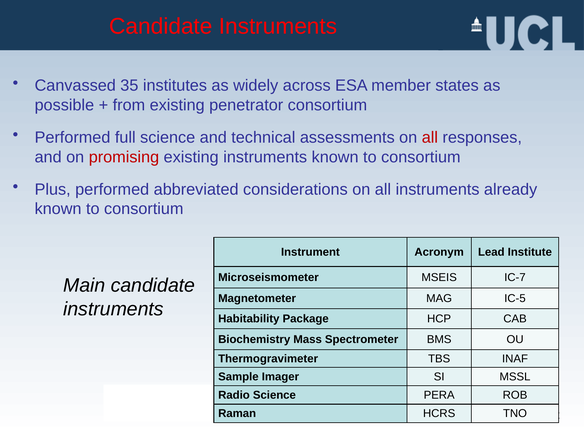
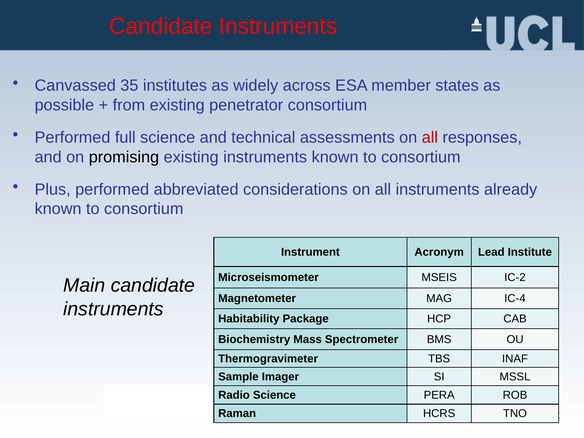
promising colour: red -> black
IC-7: IC-7 -> IC-2
IC-5: IC-5 -> IC-4
